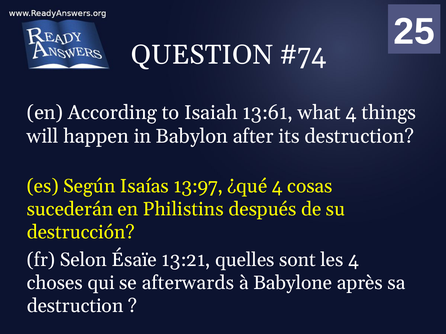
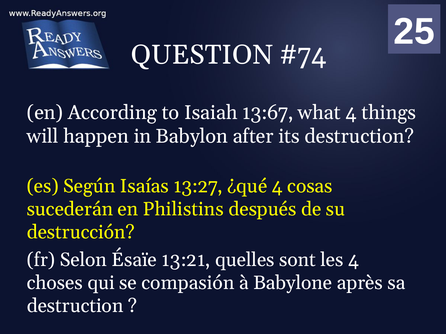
13:61: 13:61 -> 13:67
13:97: 13:97 -> 13:27
afterwards: afterwards -> compasión
